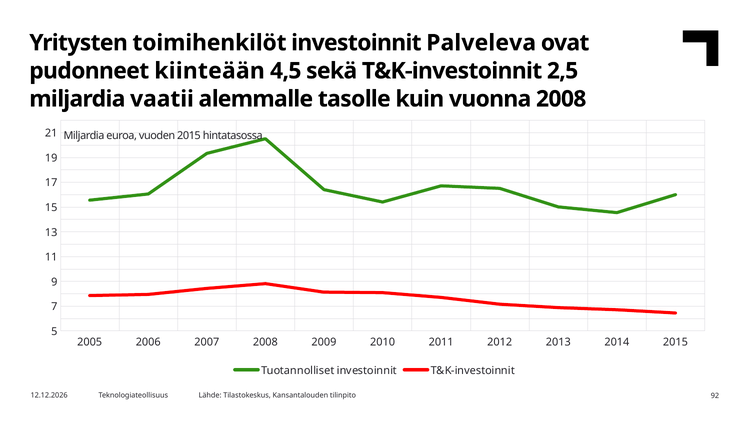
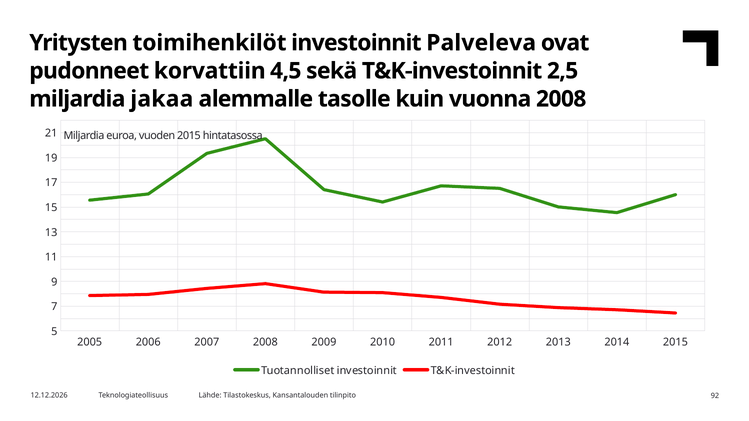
kiinteään: kiinteään -> korvattiin
vaatii: vaatii -> jakaa
